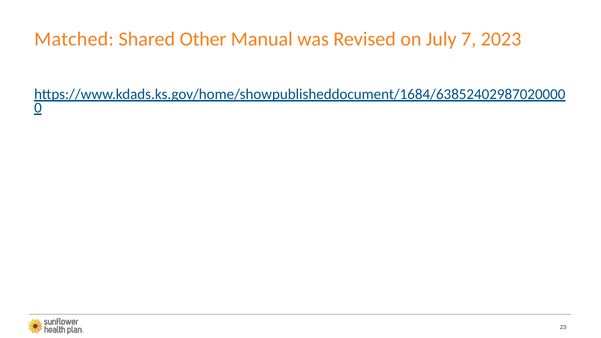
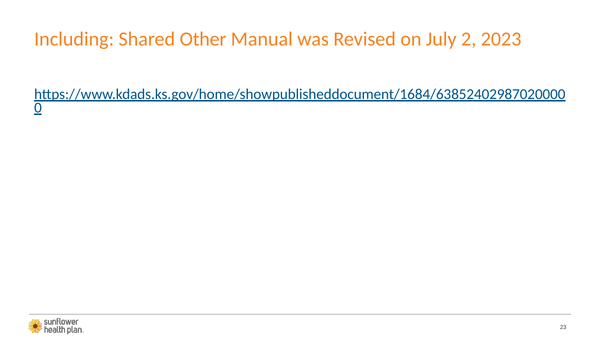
Matched: Matched -> Including
7: 7 -> 2
